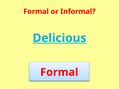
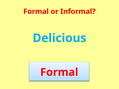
Delicious underline: present -> none
